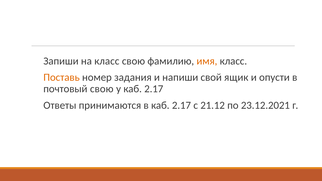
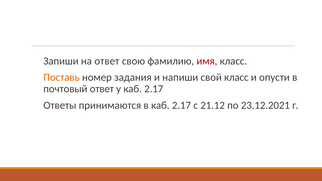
на класс: класс -> ответ
имя colour: orange -> red
свой ящик: ящик -> класс
почтовый свою: свою -> ответ
